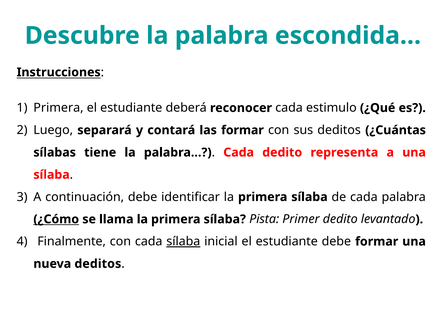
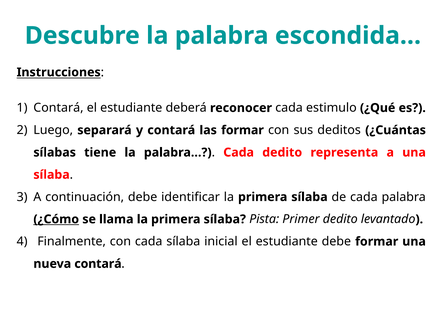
Primera at (58, 108): Primera -> Contará
sílaba at (183, 242) underline: present -> none
nueva deditos: deditos -> contará
